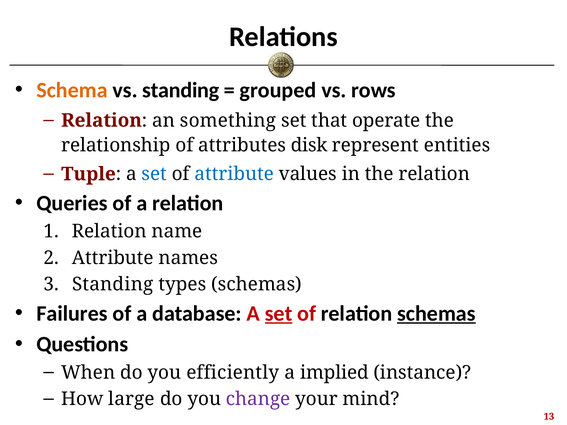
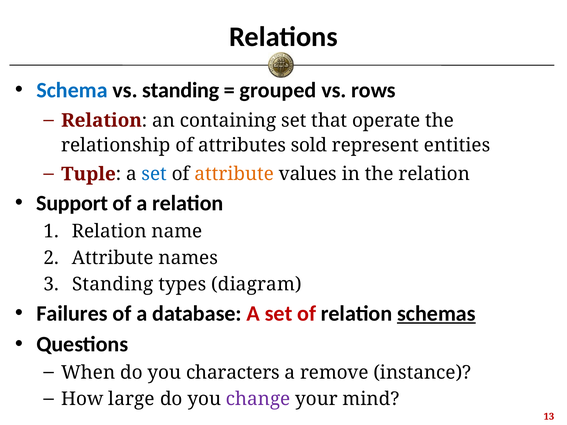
Schema colour: orange -> blue
something: something -> containing
disk: disk -> sold
attribute at (234, 174) colour: blue -> orange
Queries: Queries -> Support
types schemas: schemas -> diagram
set at (279, 314) underline: present -> none
efficiently: efficiently -> characters
implied: implied -> remove
